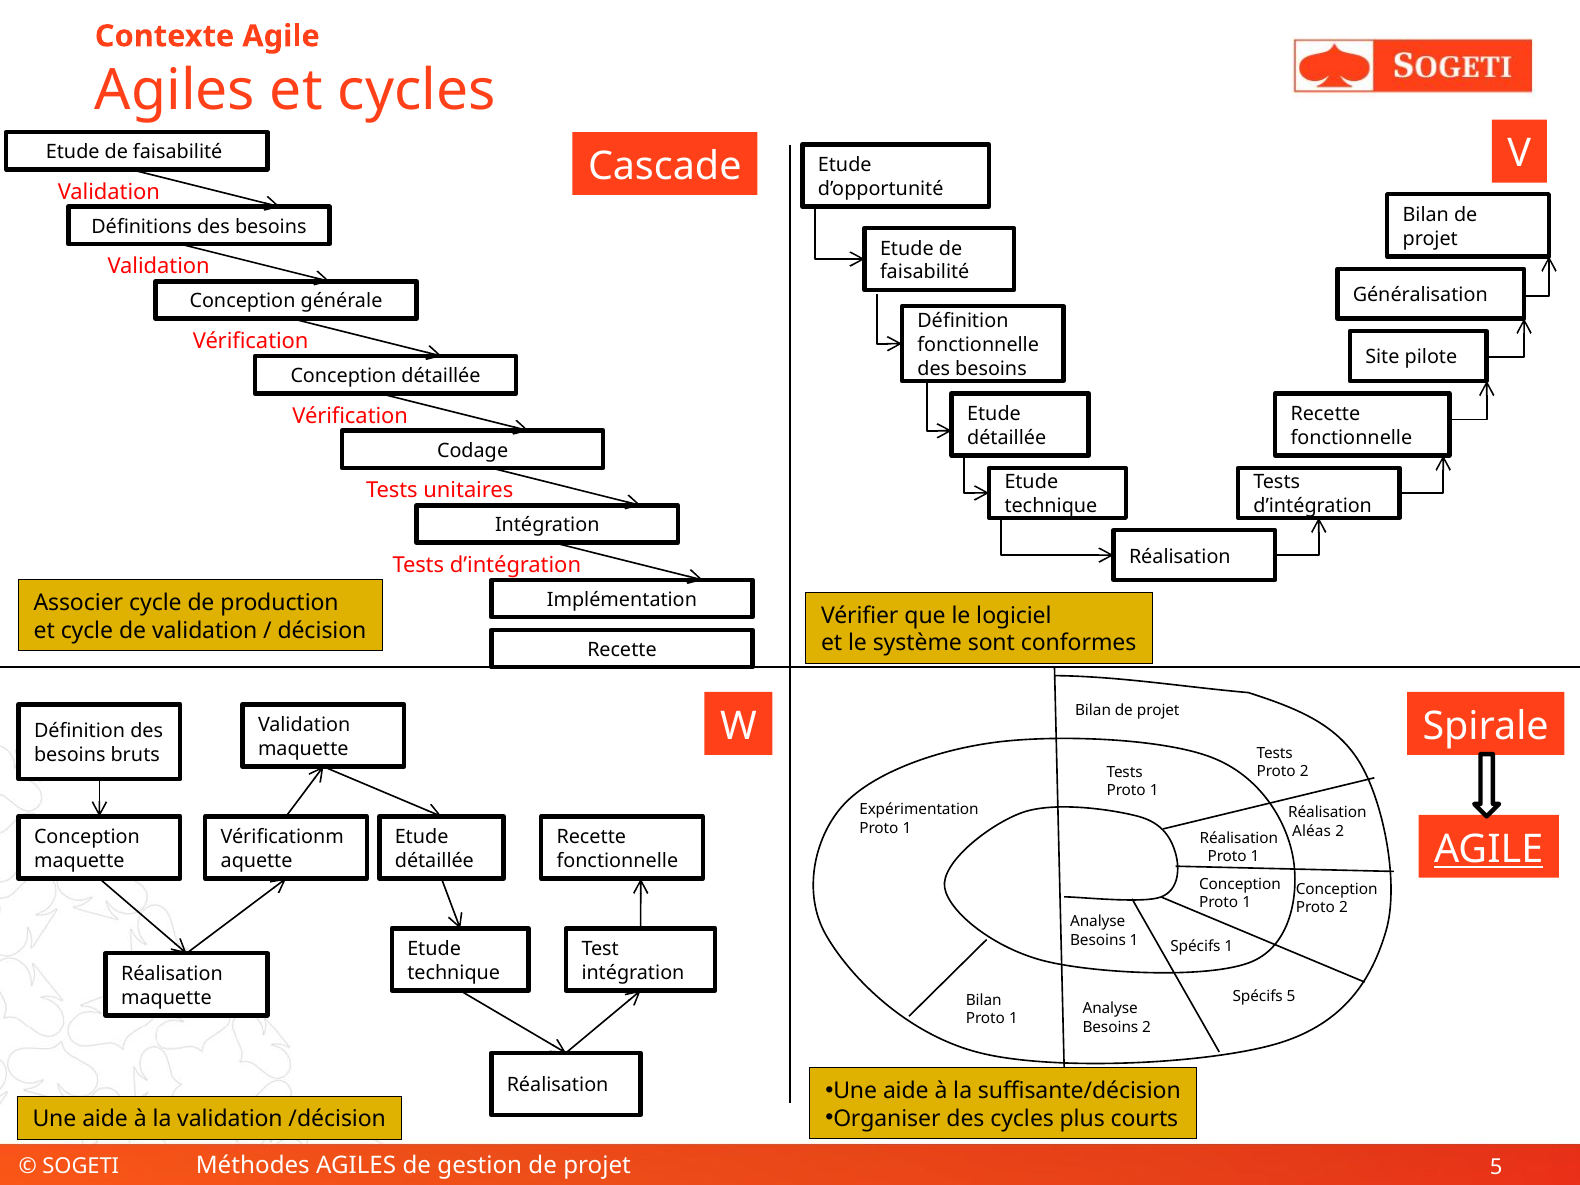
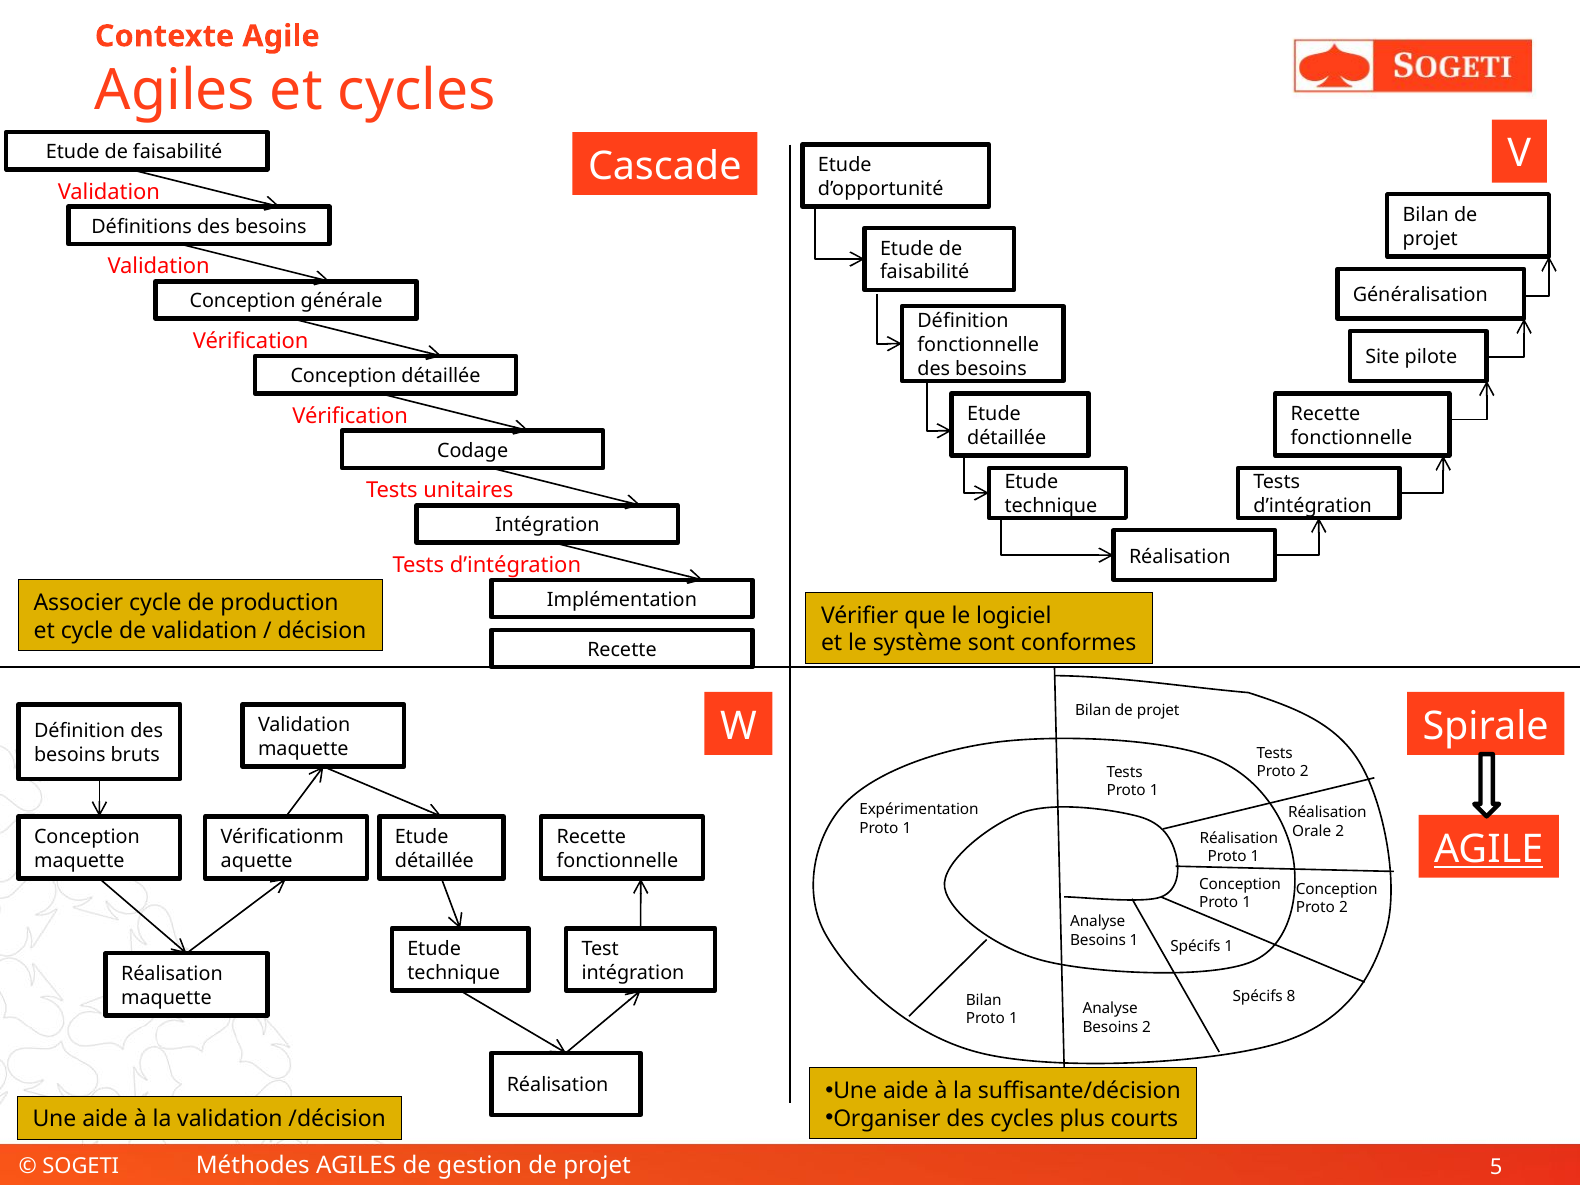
Aléas: Aléas -> Orale
Spécifs 5: 5 -> 8
